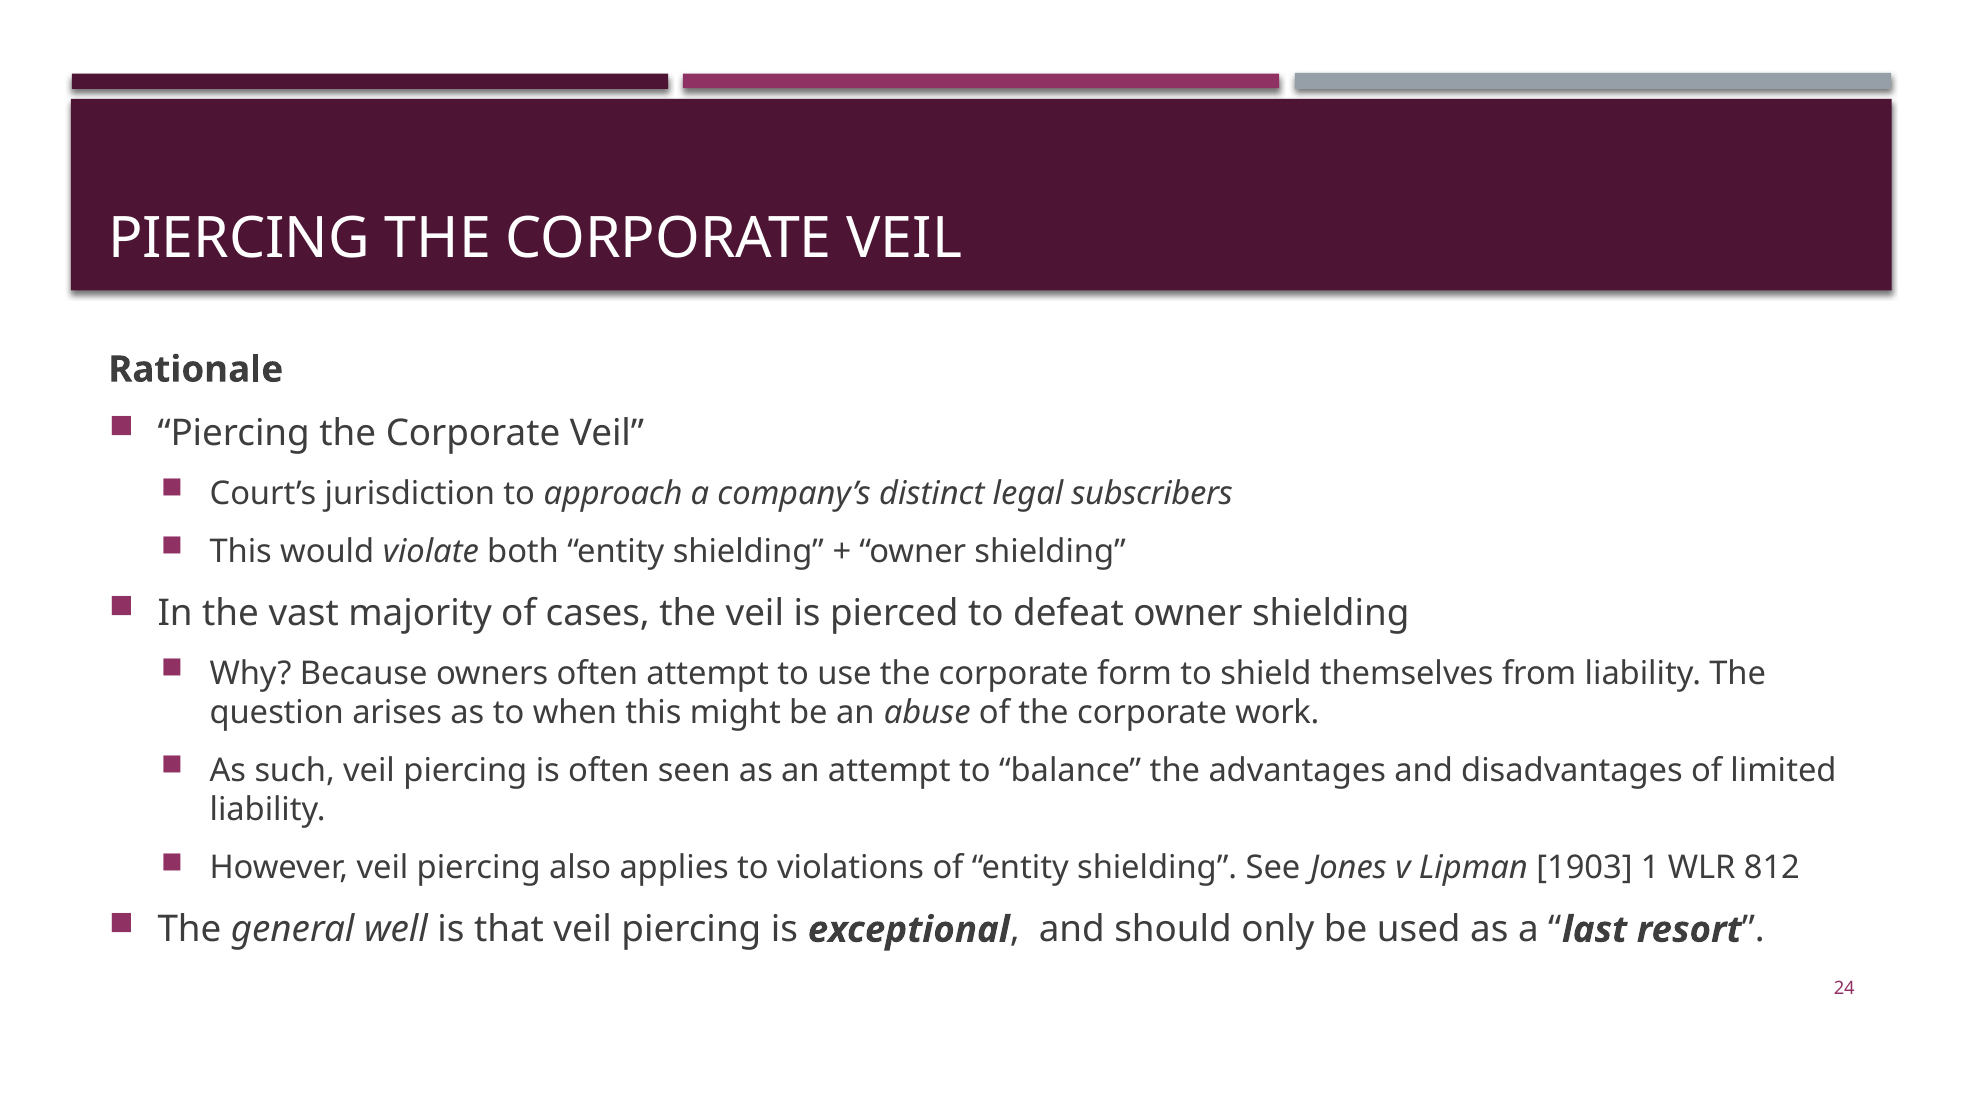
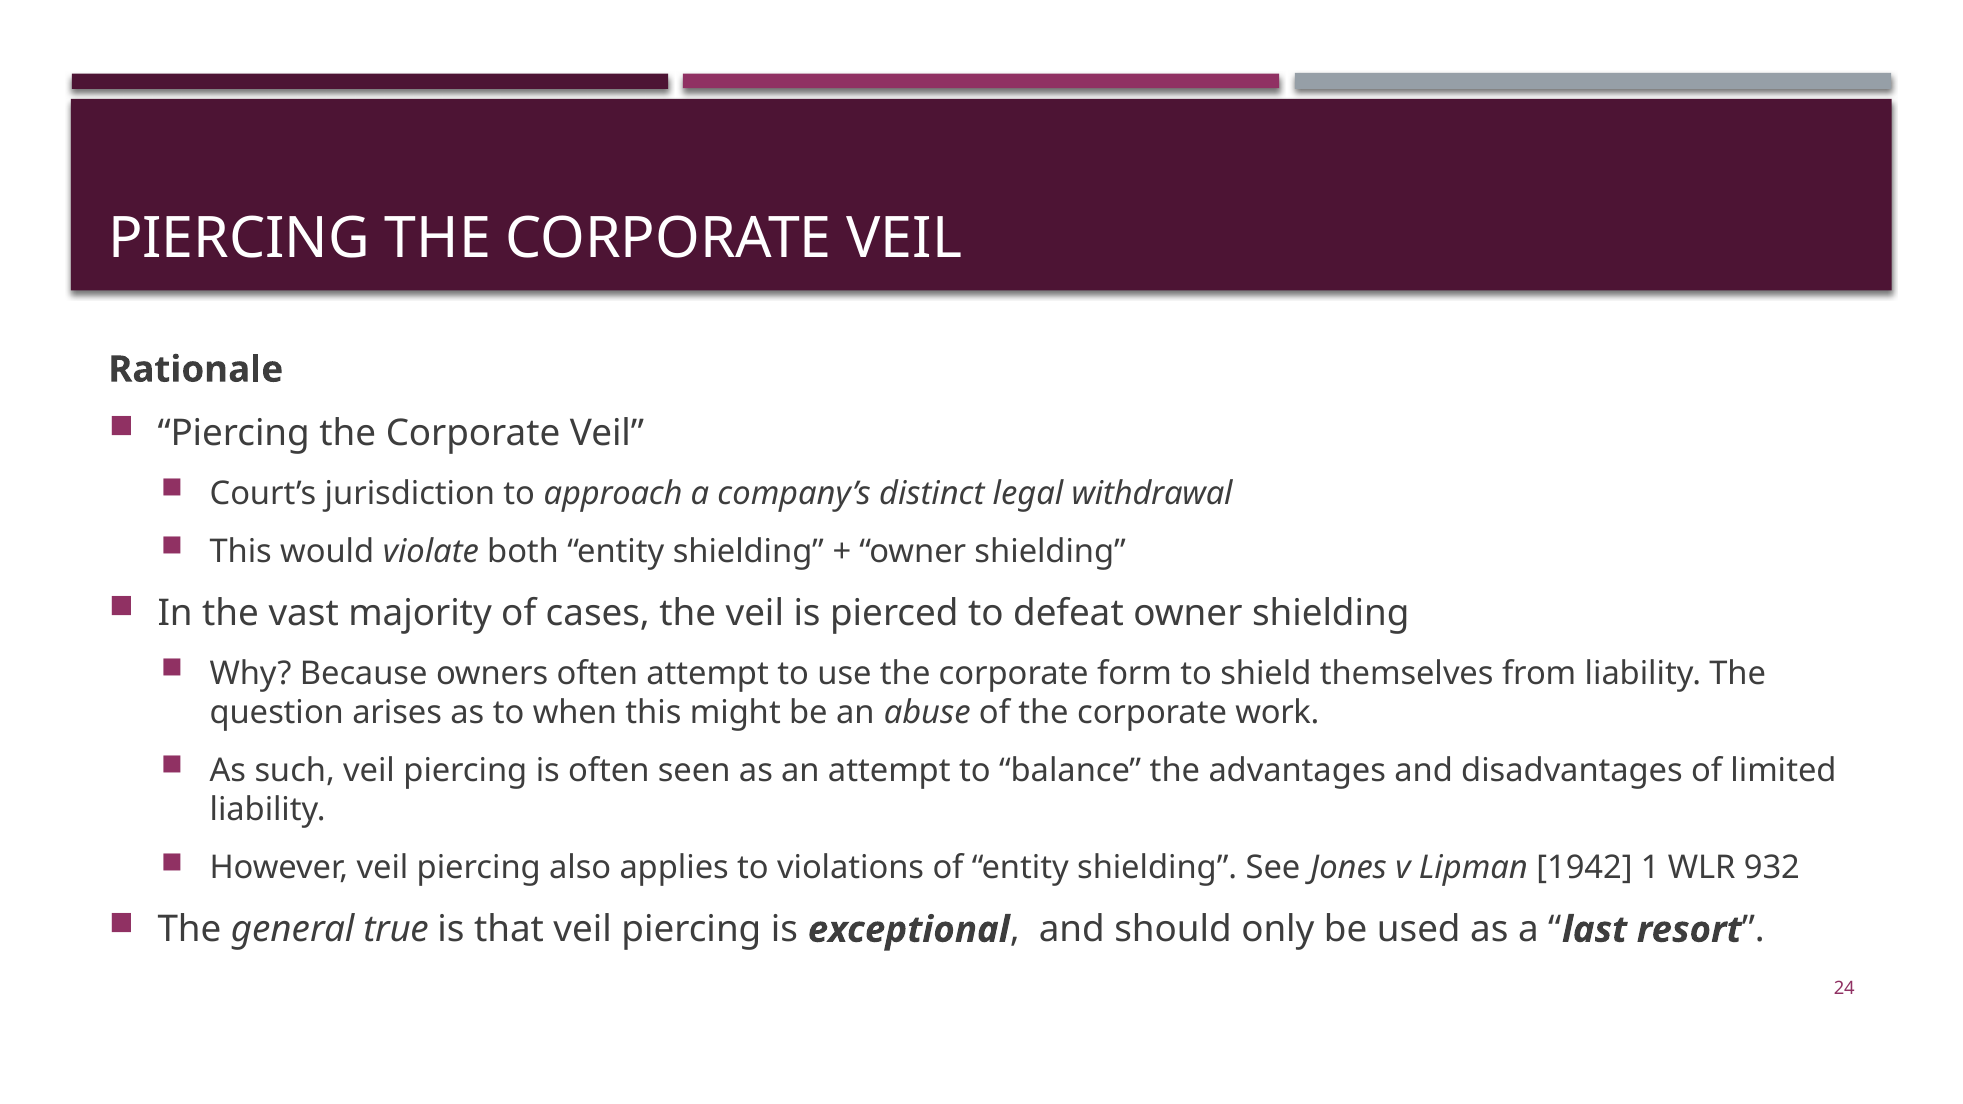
subscribers: subscribers -> withdrawal
1903: 1903 -> 1942
812: 812 -> 932
well: well -> true
